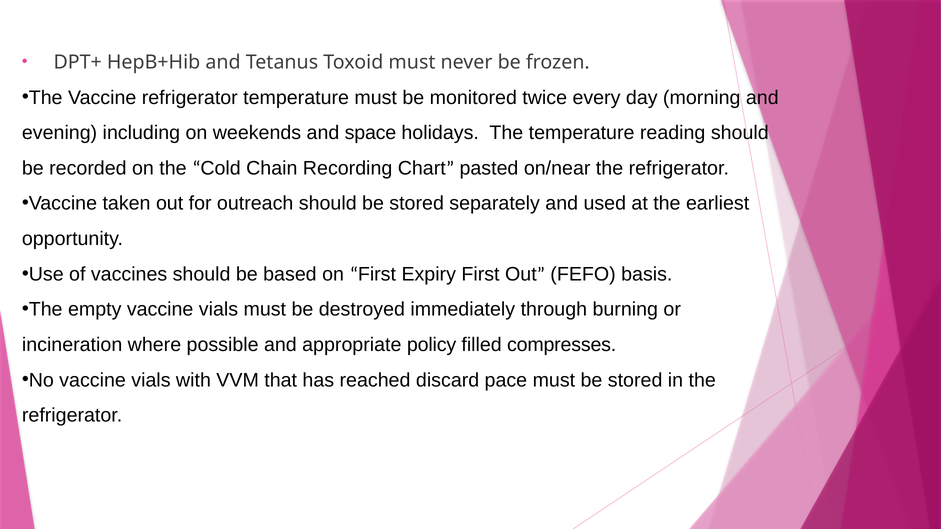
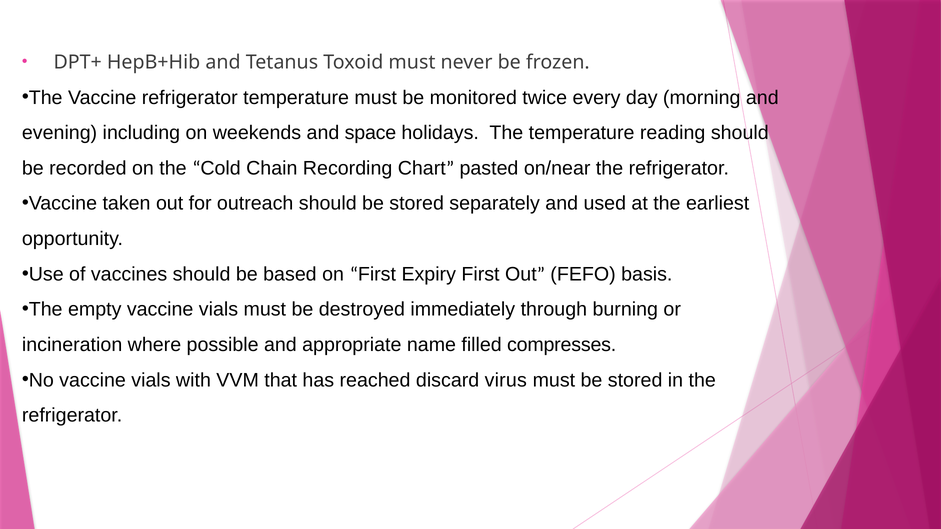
policy: policy -> name
pace: pace -> virus
